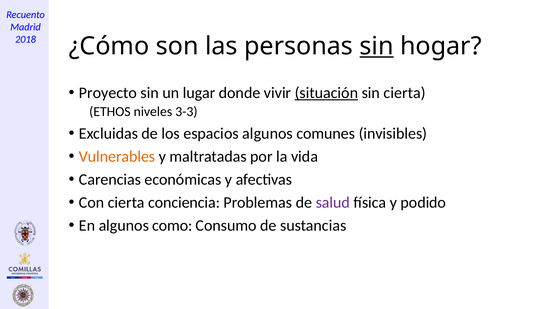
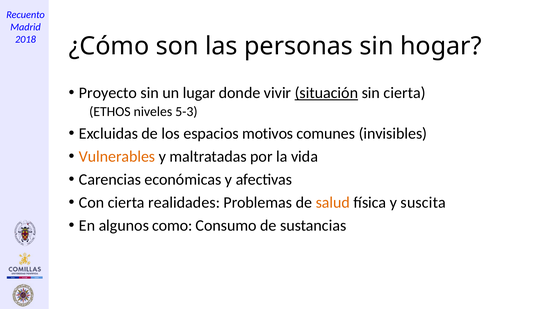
sin at (377, 46) underline: present -> none
3-3: 3-3 -> 5-3
espacios algunos: algunos -> motivos
conciencia: conciencia -> realidades
salud colour: purple -> orange
podido: podido -> suscita
